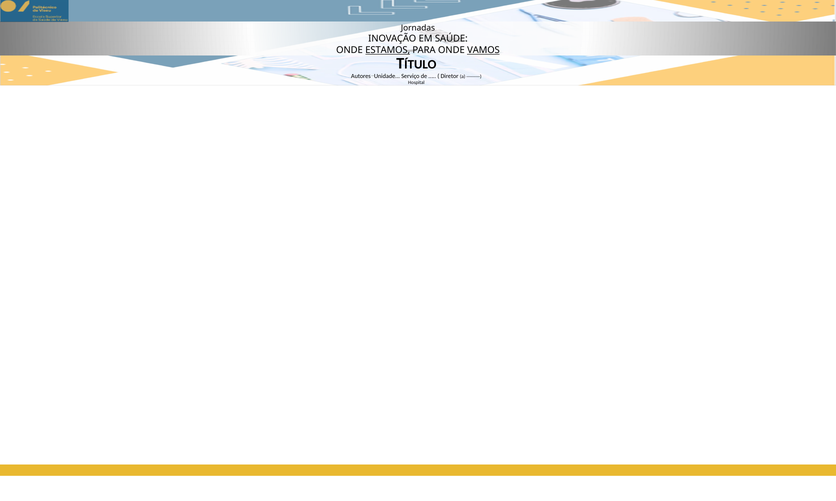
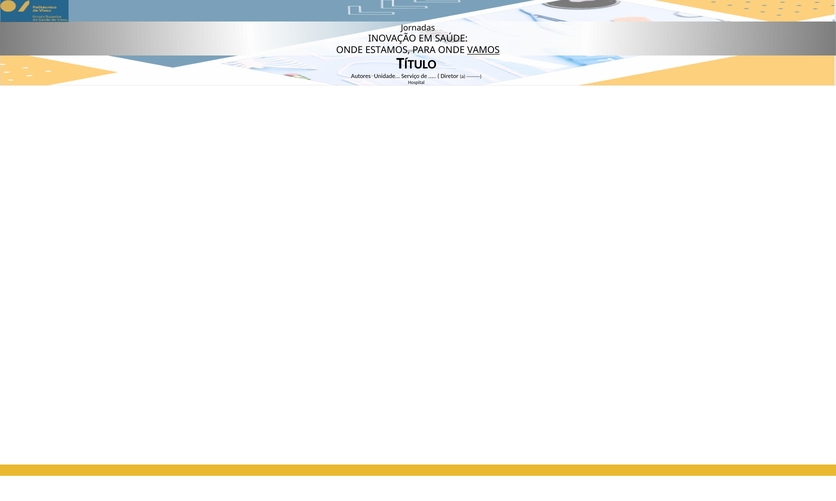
ESTAMOS underline: present -> none
